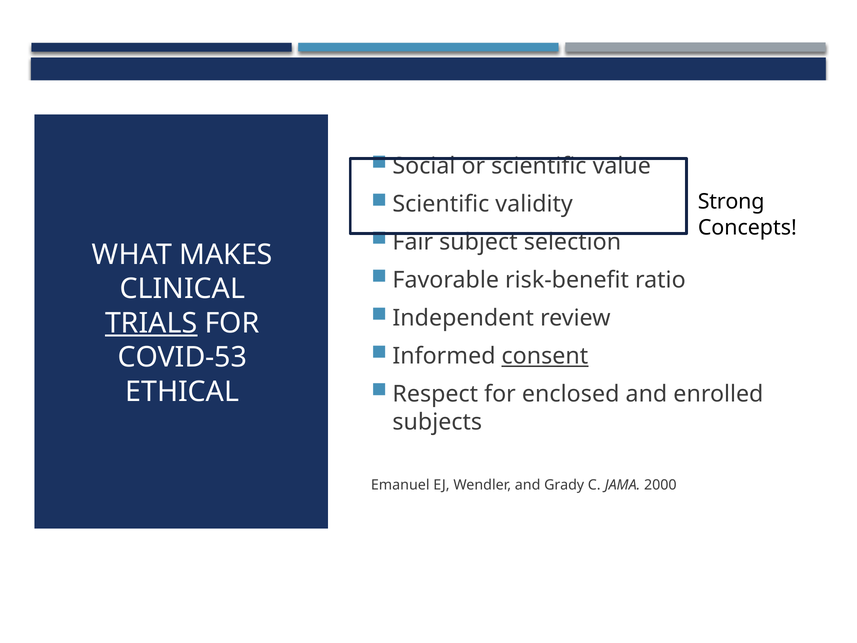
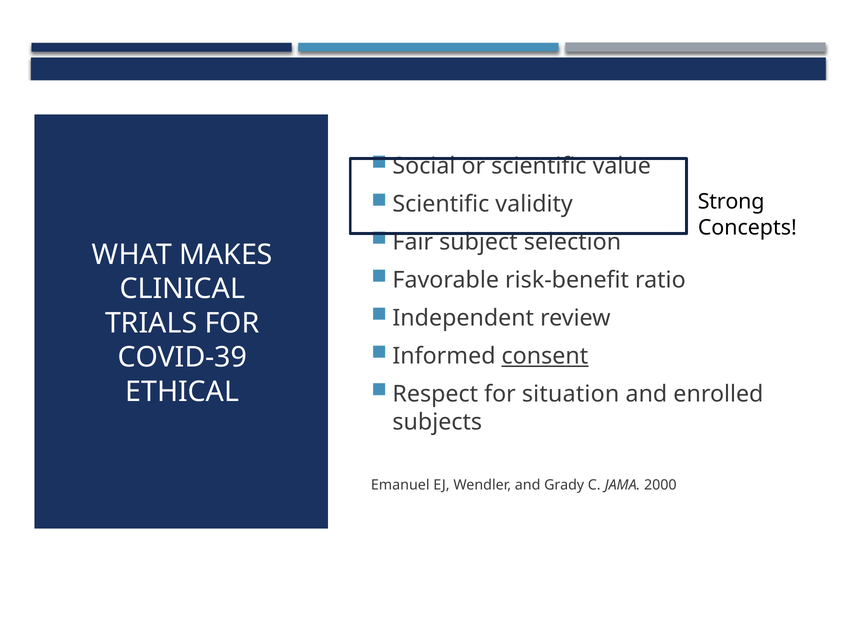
TRIALS underline: present -> none
COVID-53: COVID-53 -> COVID-39
enclosed: enclosed -> situation
